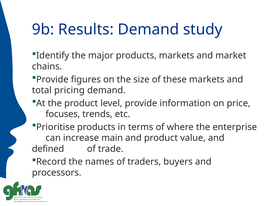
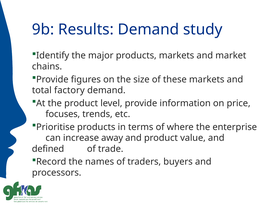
pricing: pricing -> factory
main: main -> away
